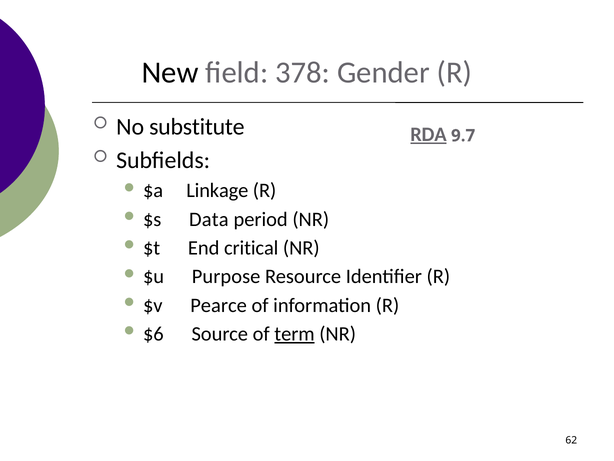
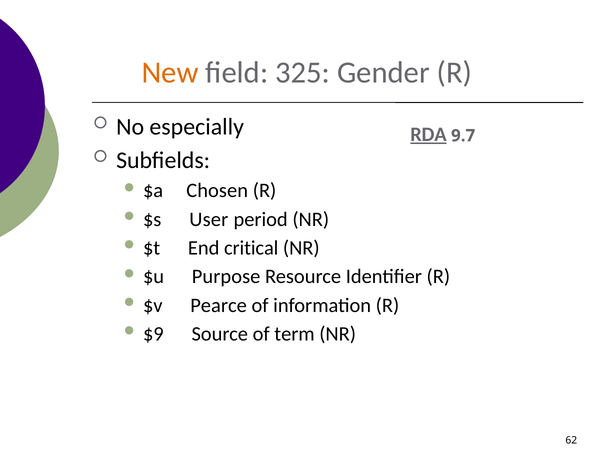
New colour: black -> orange
378: 378 -> 325
substitute: substitute -> especially
Linkage: Linkage -> Chosen
Data: Data -> User
$6: $6 -> $9
term underline: present -> none
